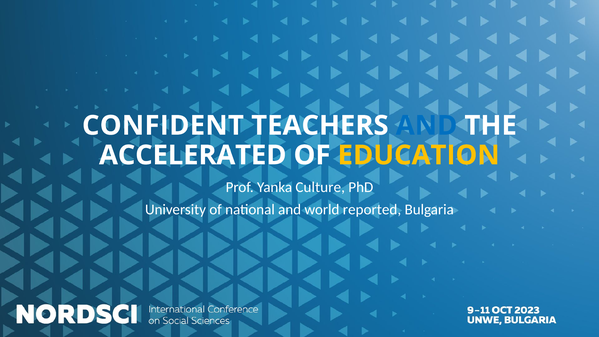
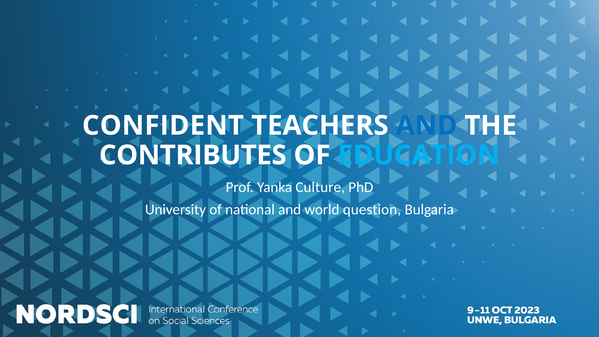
ACCELERATED: ACCELERATED -> CONTRIBUTES
EDUCATION colour: yellow -> light blue
reported: reported -> question
